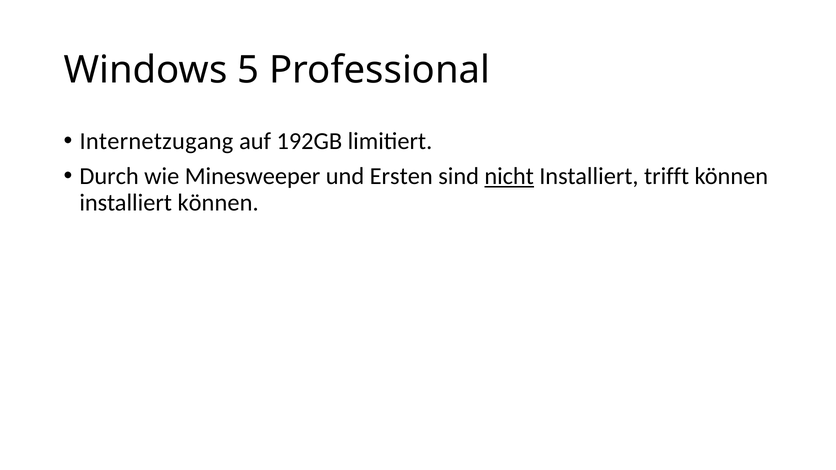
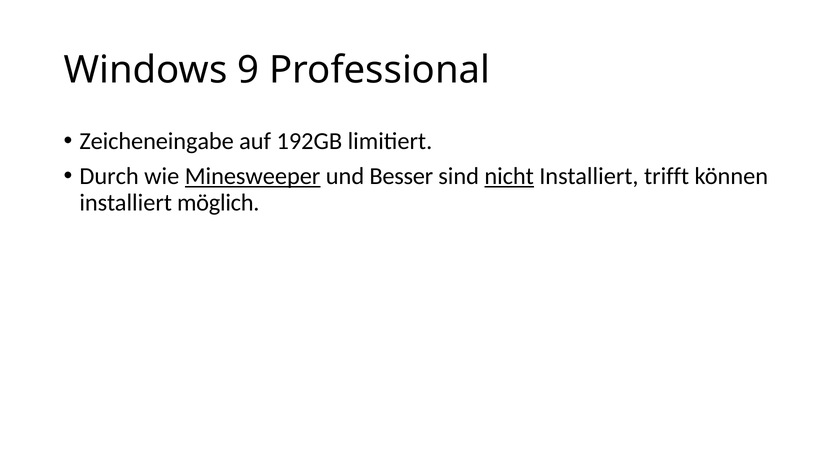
5: 5 -> 9
Internetzugang: Internetzugang -> Zeicheneingabe
Minesweeper underline: none -> present
Ersten: Ersten -> Besser
installiert können: können -> möglich
